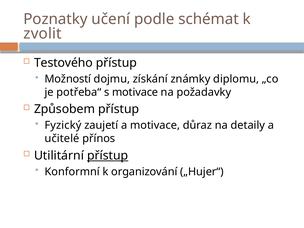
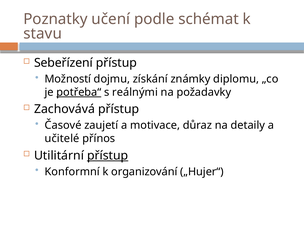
zvolit: zvolit -> stavu
Testového: Testového -> Sebeřízení
potřeba“ underline: none -> present
s motivace: motivace -> reálnými
Způsobem: Způsobem -> Zachovává
Fyzický: Fyzický -> Časové
